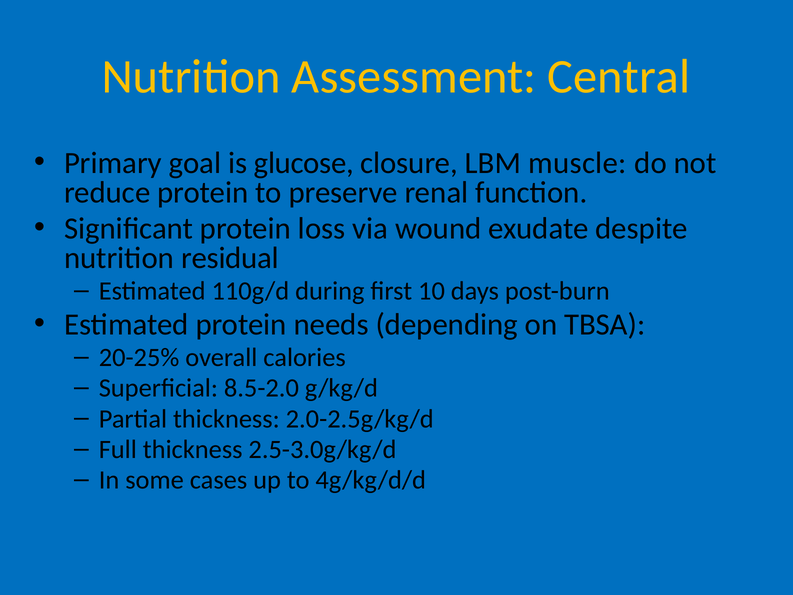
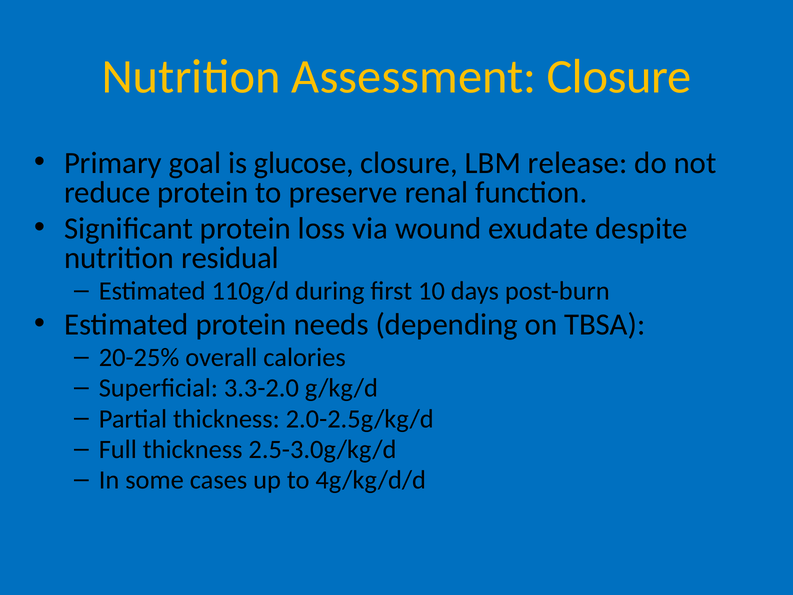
Assessment Central: Central -> Closure
muscle: muscle -> release
8.5-2.0: 8.5-2.0 -> 3.3-2.0
